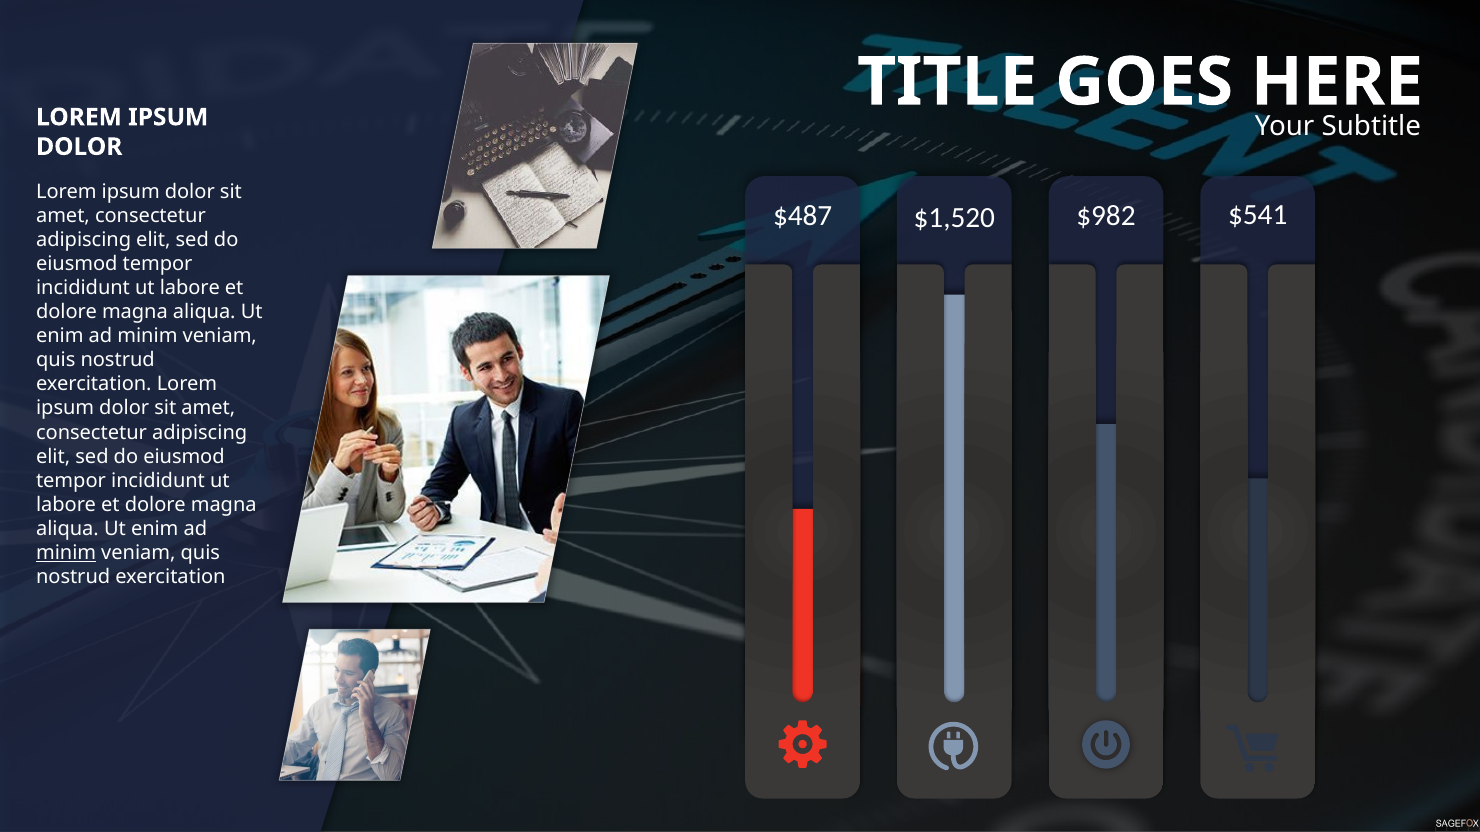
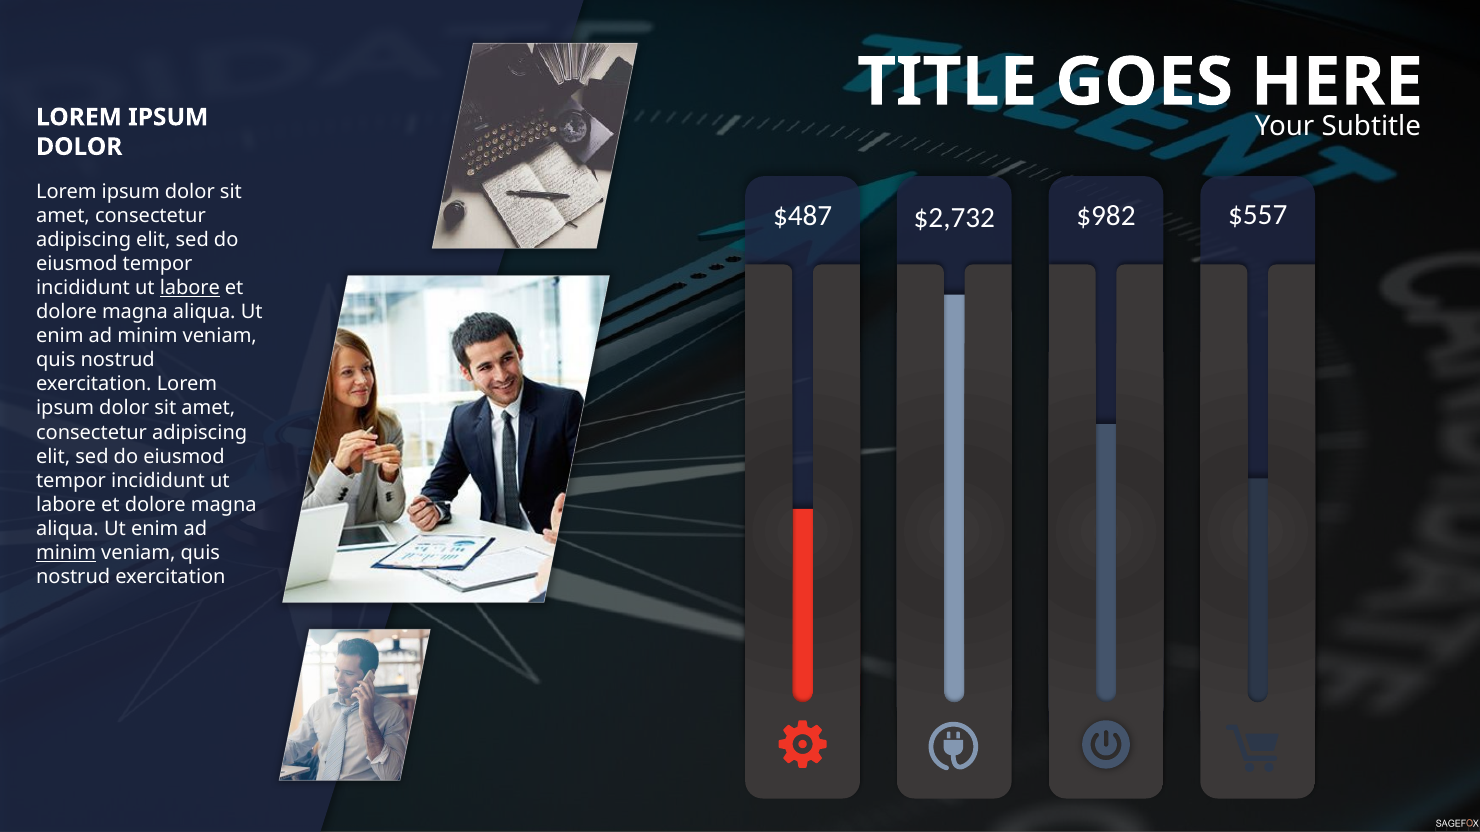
$1,520: $1,520 -> $2,732
$541: $541 -> $557
labore at (190, 288) underline: none -> present
